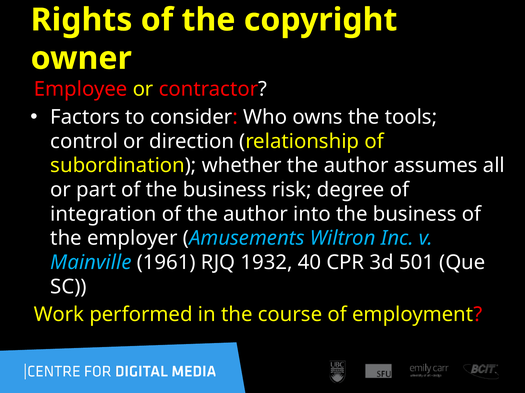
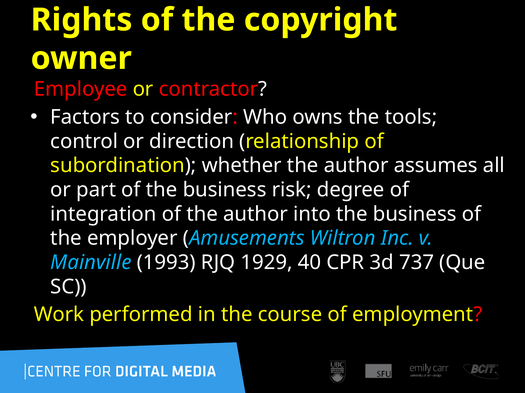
1961: 1961 -> 1993
1932: 1932 -> 1929
501: 501 -> 737
